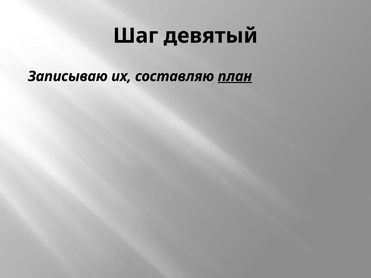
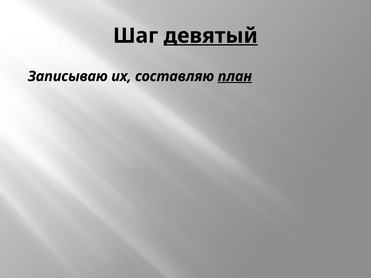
девятый underline: none -> present
